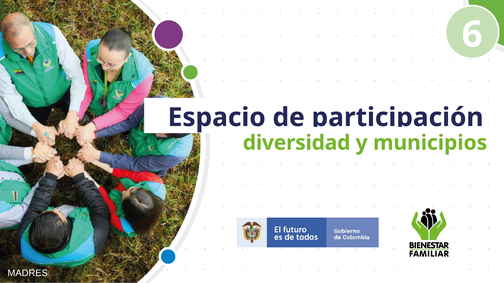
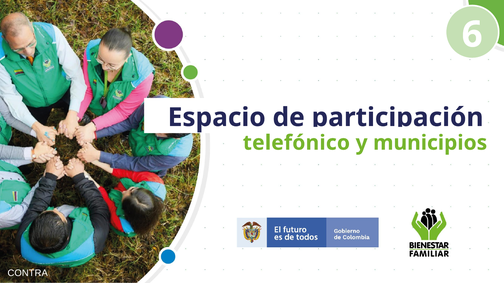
diversidad: diversidad -> telefónico
MADRES: MADRES -> CONTRA
